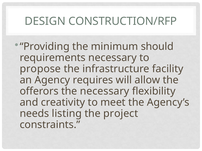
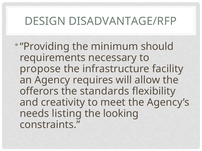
CONSTRUCTION/RFP: CONSTRUCTION/RFP -> DISADVANTAGE/RFP
the necessary: necessary -> standards
project: project -> looking
